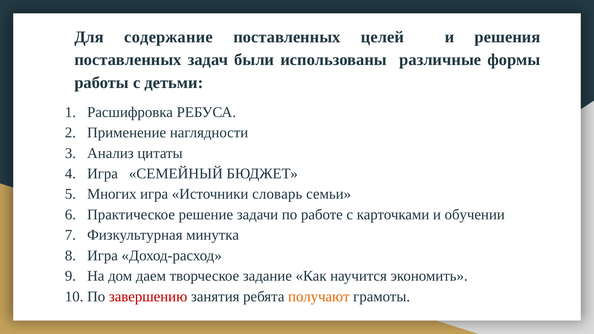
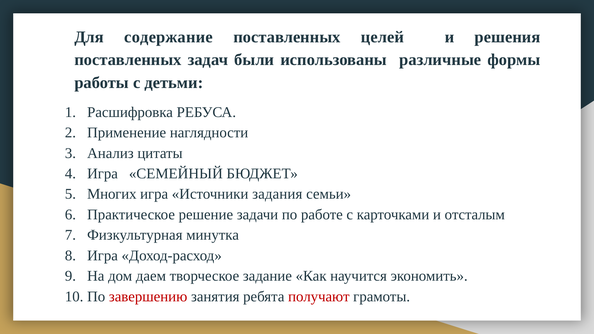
словарь: словарь -> задания
обучении: обучении -> отсталым
получают colour: orange -> red
